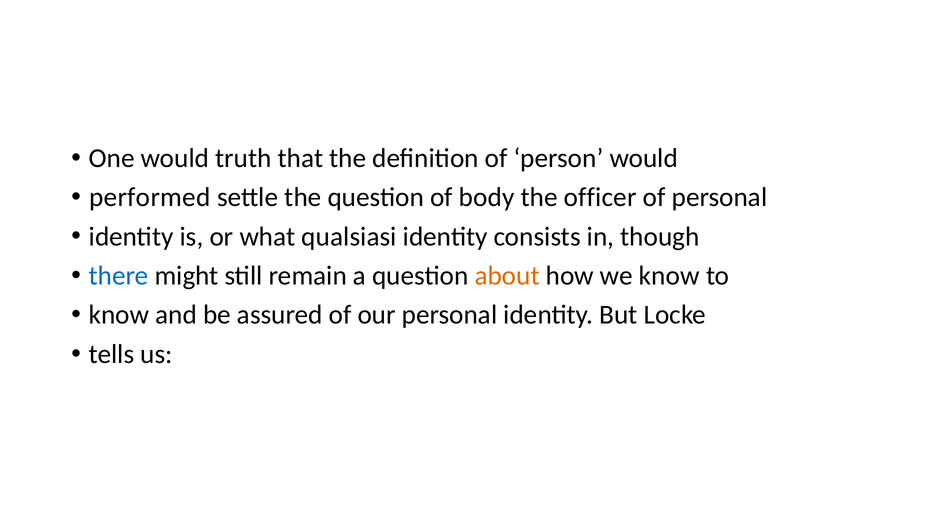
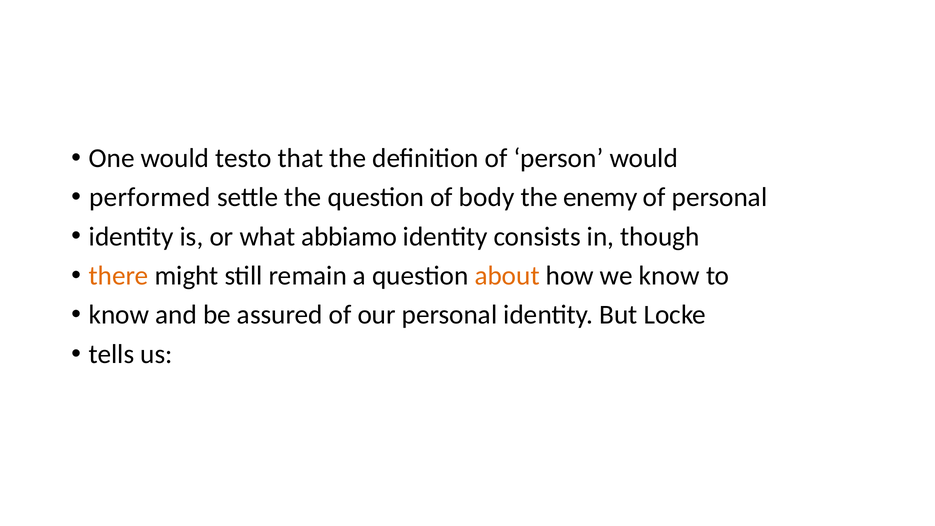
truth: truth -> testo
officer: officer -> enemy
qualsiasi: qualsiasi -> abbiamo
there colour: blue -> orange
